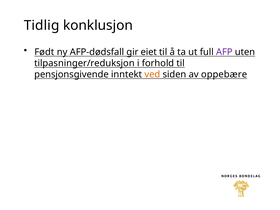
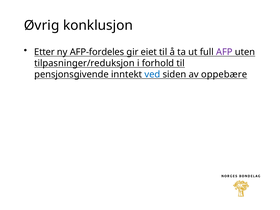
Tidlig: Tidlig -> Øvrig
Født: Født -> Etter
AFP-dødsfall: AFP-dødsfall -> AFP-fordeles
ved colour: orange -> blue
